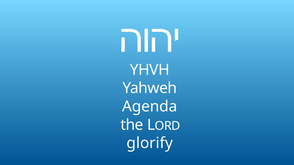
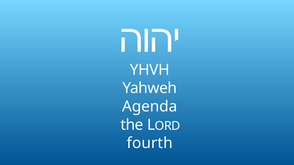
glorify: glorify -> fourth
